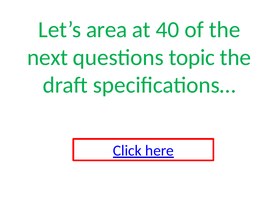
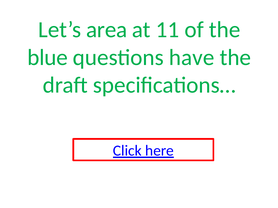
40: 40 -> 11
next: next -> blue
topic: topic -> have
